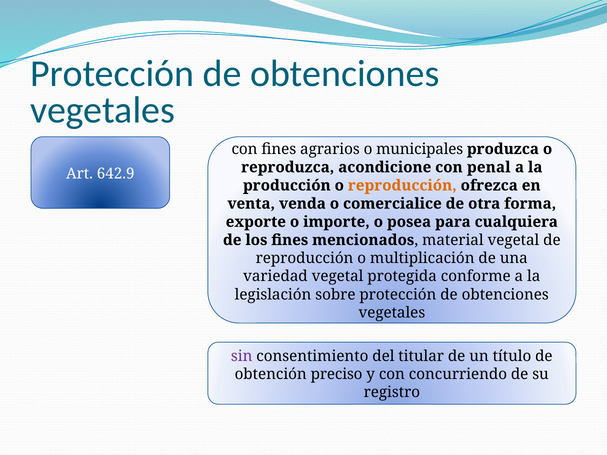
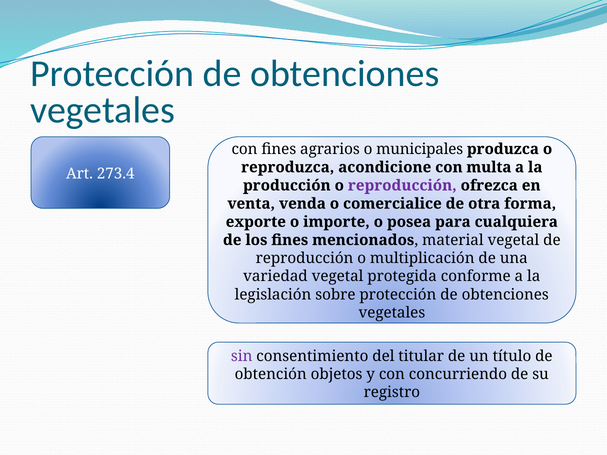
penal: penal -> multa
642.9: 642.9 -> 273.4
reproducción at (402, 186) colour: orange -> purple
preciso: preciso -> objetos
